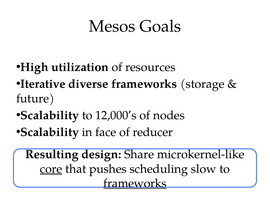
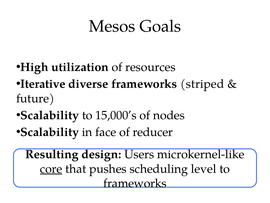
storage: storage -> striped
12,000’s: 12,000’s -> 15,000’s
Share: Share -> Users
slow: slow -> level
frameworks at (135, 183) underline: present -> none
